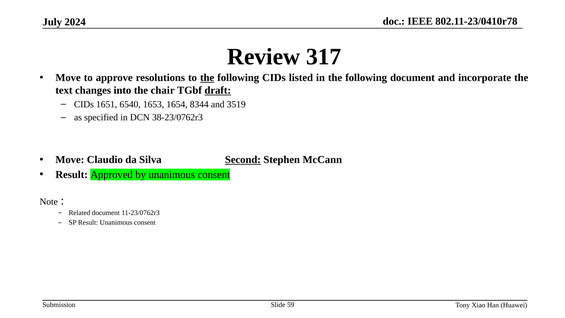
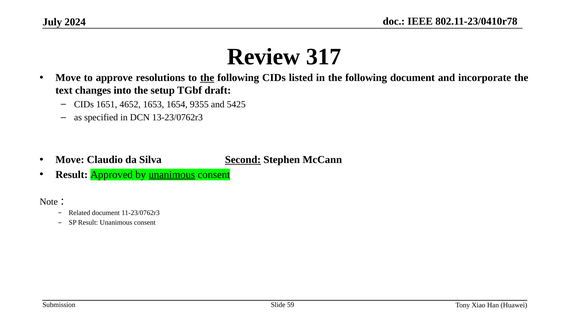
chair: chair -> setup
draft underline: present -> none
6540: 6540 -> 4652
8344: 8344 -> 9355
3519: 3519 -> 5425
38-23/0762r3: 38-23/0762r3 -> 13-23/0762r3
unanimous at (172, 174) underline: none -> present
